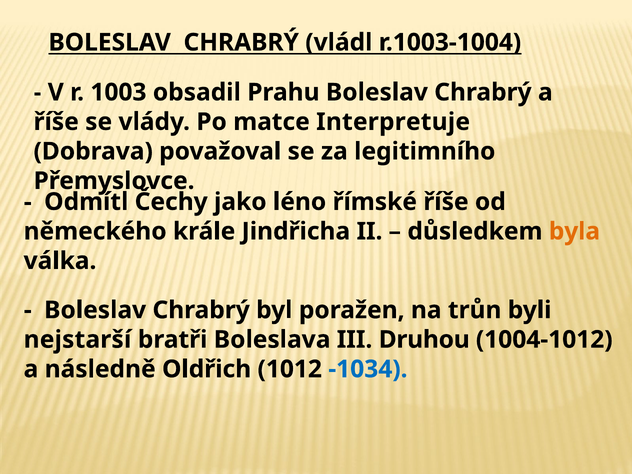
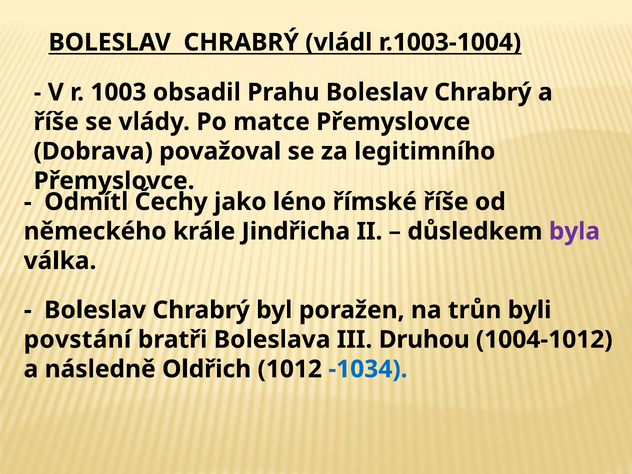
matce Interpretuje: Interpretuje -> Přemyslovce
byla colour: orange -> purple
nejstarší: nejstarší -> povstání
